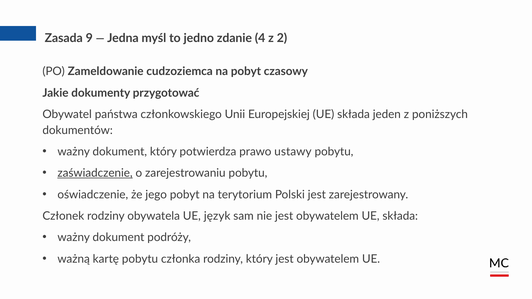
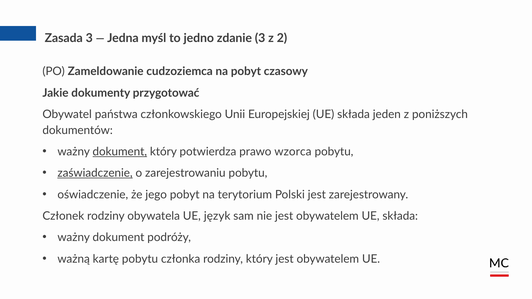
Zasada 9: 9 -> 3
zdanie 4: 4 -> 3
dokument at (120, 152) underline: none -> present
ustawy: ustawy -> wzorca
